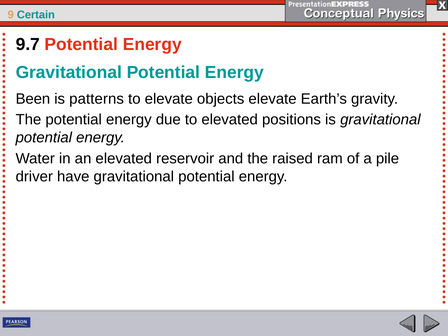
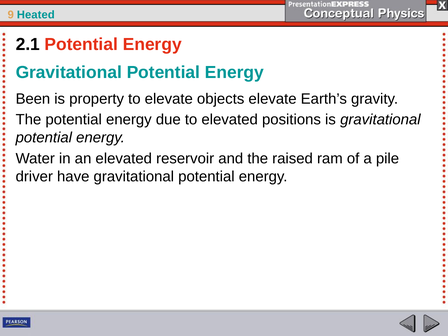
Certain: Certain -> Heated
9.7: 9.7 -> 2.1
patterns: patterns -> property
